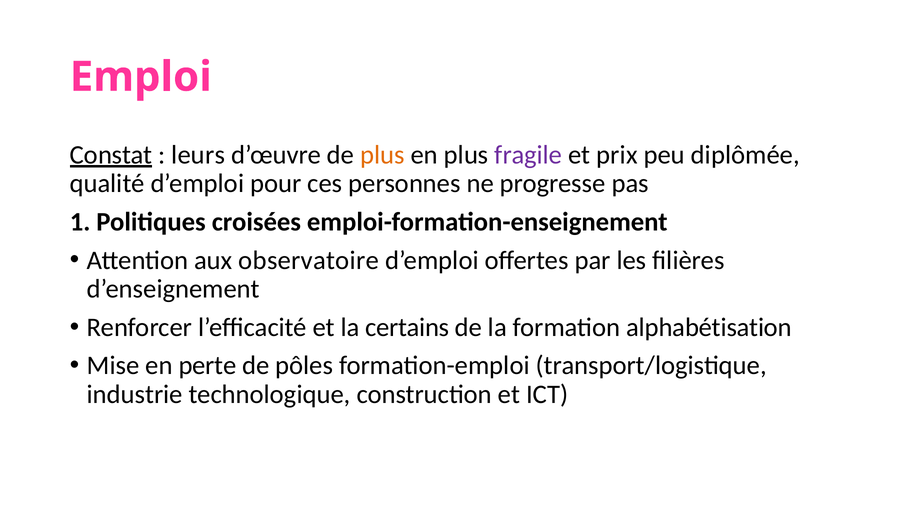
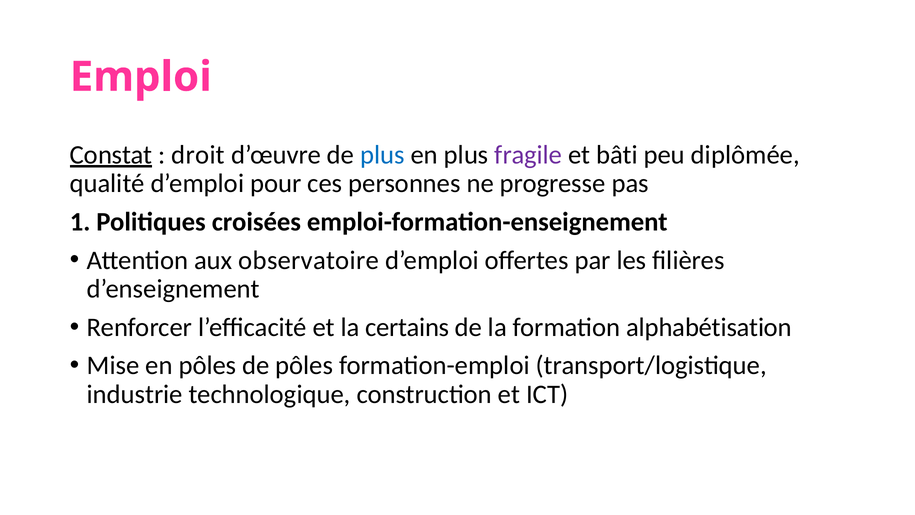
leurs: leurs -> droit
plus at (382, 155) colour: orange -> blue
prix: prix -> bâti
en perte: perte -> pôles
